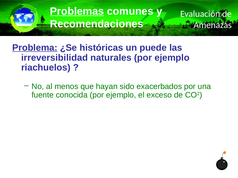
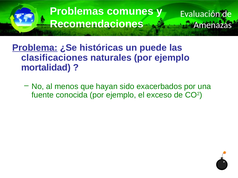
Problemas underline: present -> none
irreversibilidad: irreversibilidad -> clasificaciones
riachuelos: riachuelos -> mortalidad
